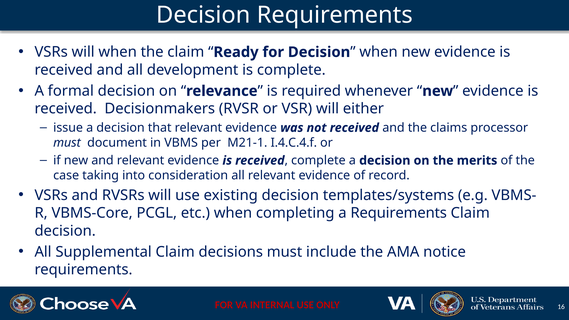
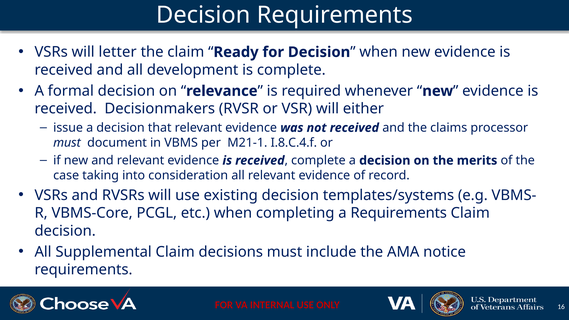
will when: when -> letter
I.4.C.4.f: I.4.C.4.f -> I.8.C.4.f
